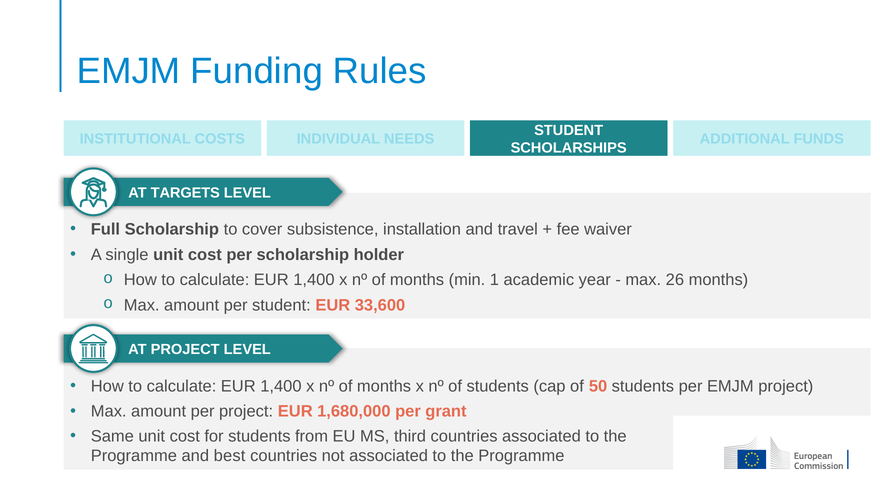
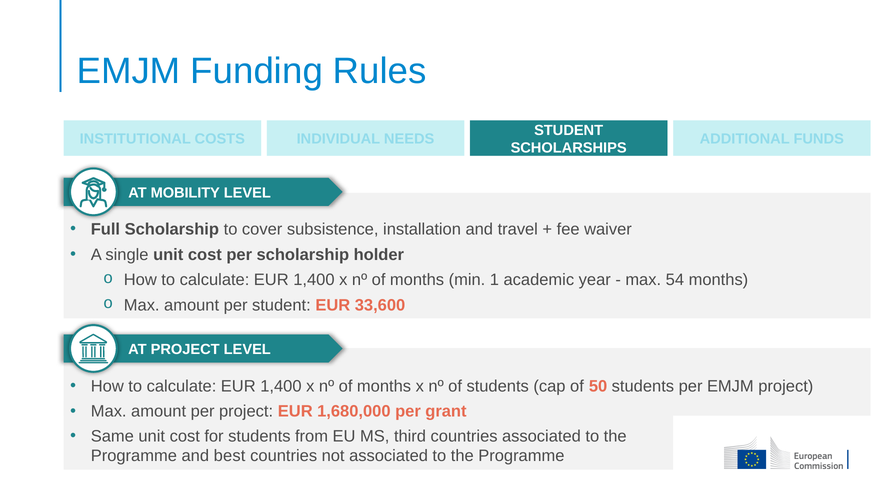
TARGETS: TARGETS -> MOBILITY
26: 26 -> 54
